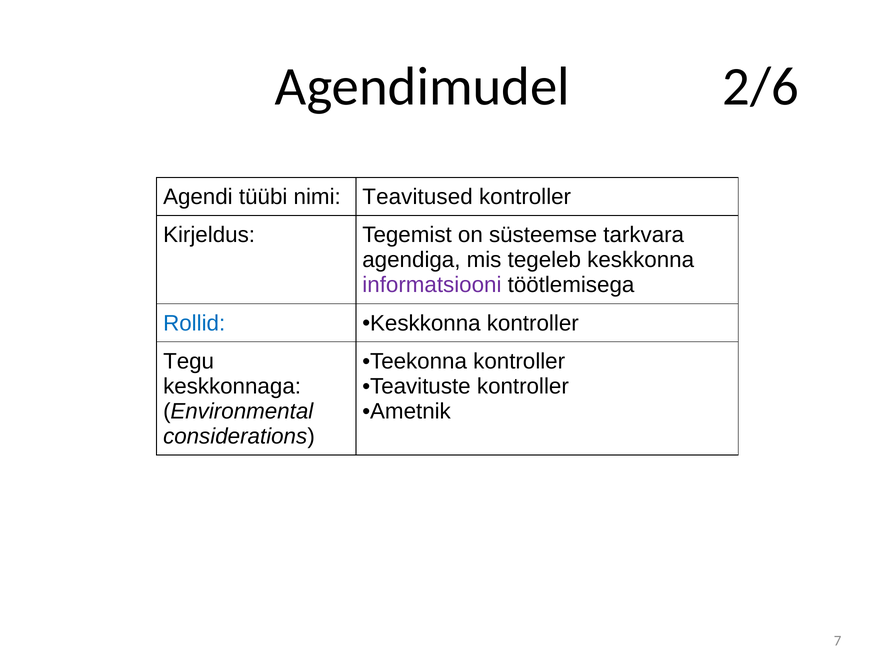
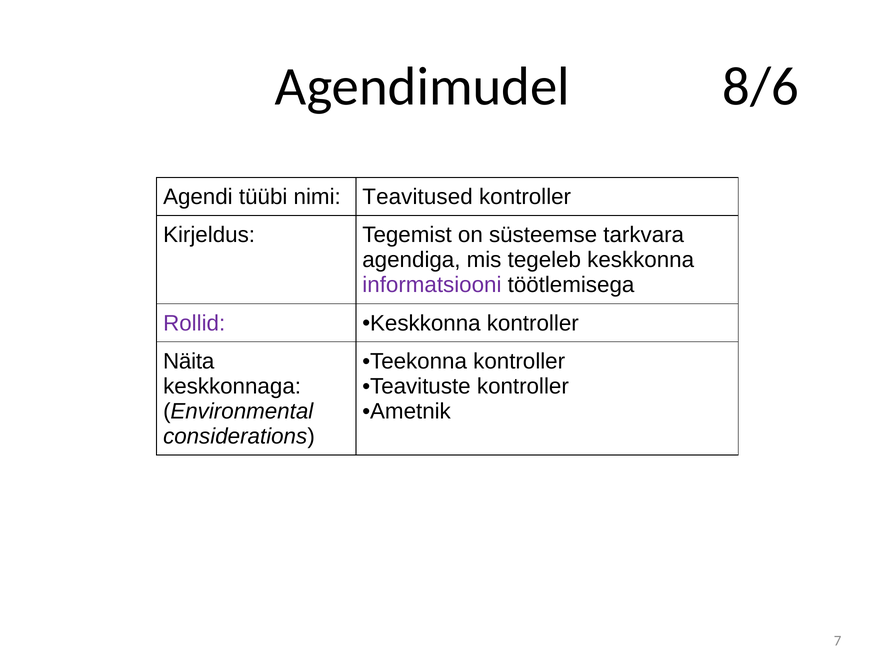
2/6: 2/6 -> 8/6
Rollid colour: blue -> purple
Tegu: Tegu -> Näita
